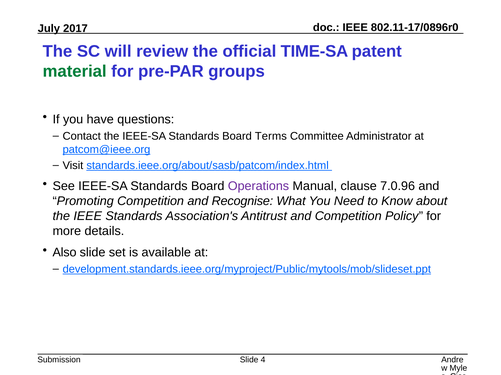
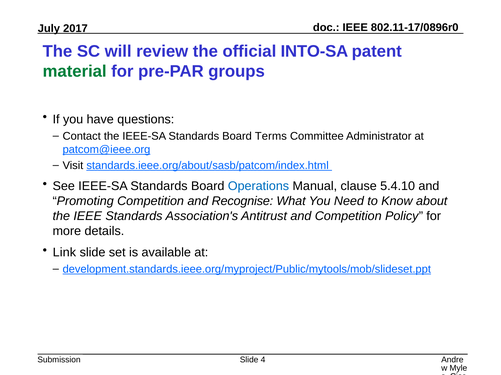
TIME-SA: TIME-SA -> INTO-SA
Operations colour: purple -> blue
7.0.96: 7.0.96 -> 5.4.10
Also: Also -> Link
